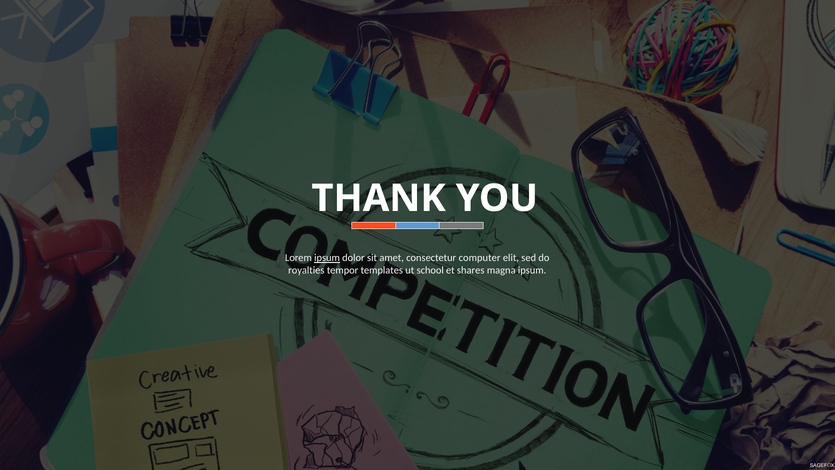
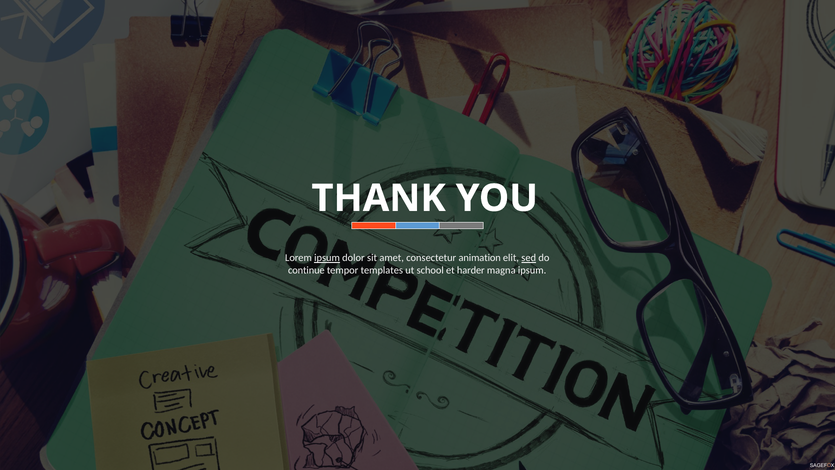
computer: computer -> animation
sed underline: none -> present
royalties: royalties -> continue
shares: shares -> harder
